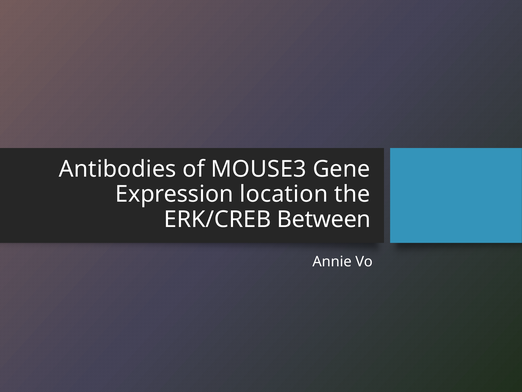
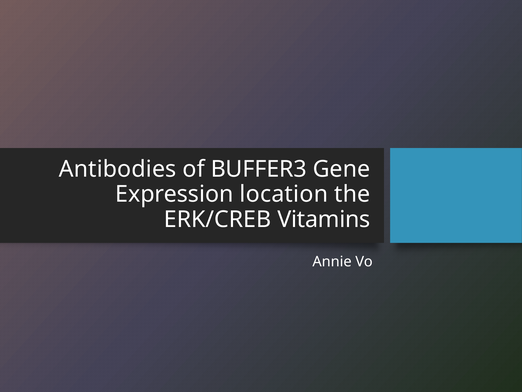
MOUSE3: MOUSE3 -> BUFFER3
Between: Between -> Vitamins
